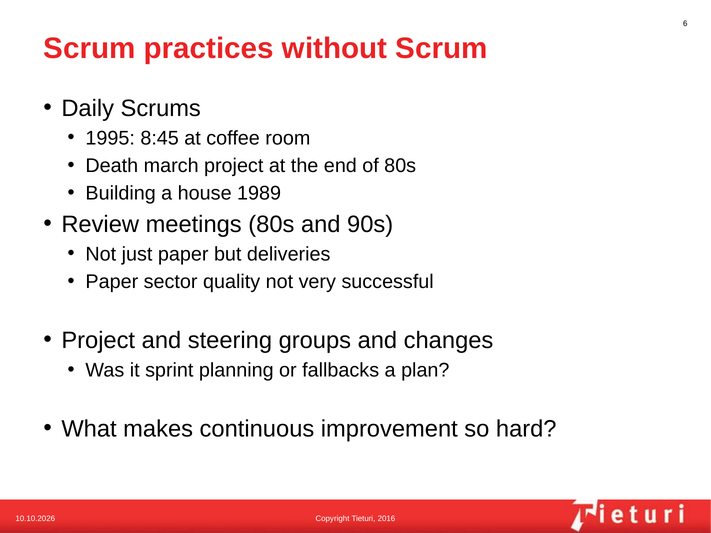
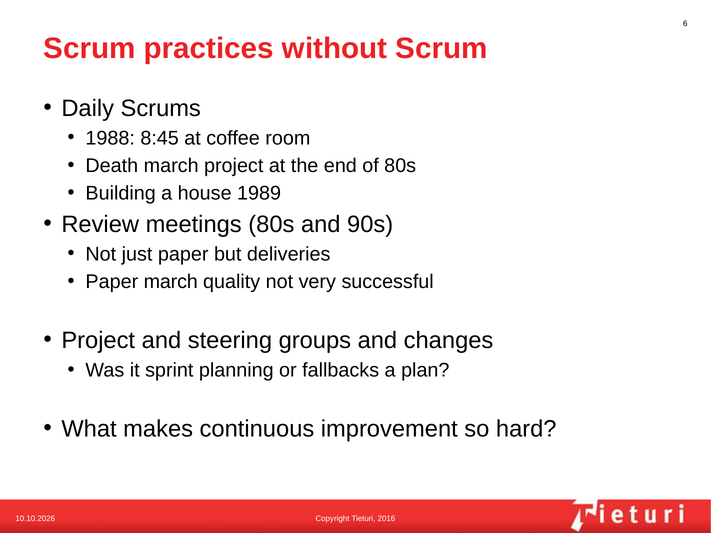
1995: 1995 -> 1988
Paper sector: sector -> march
